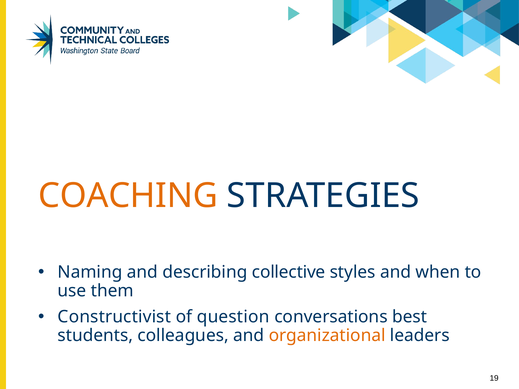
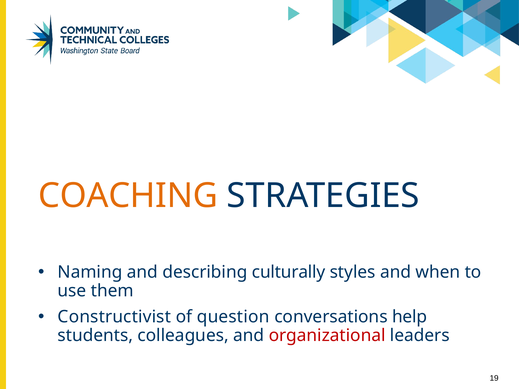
collective: collective -> culturally
best: best -> help
organizational colour: orange -> red
